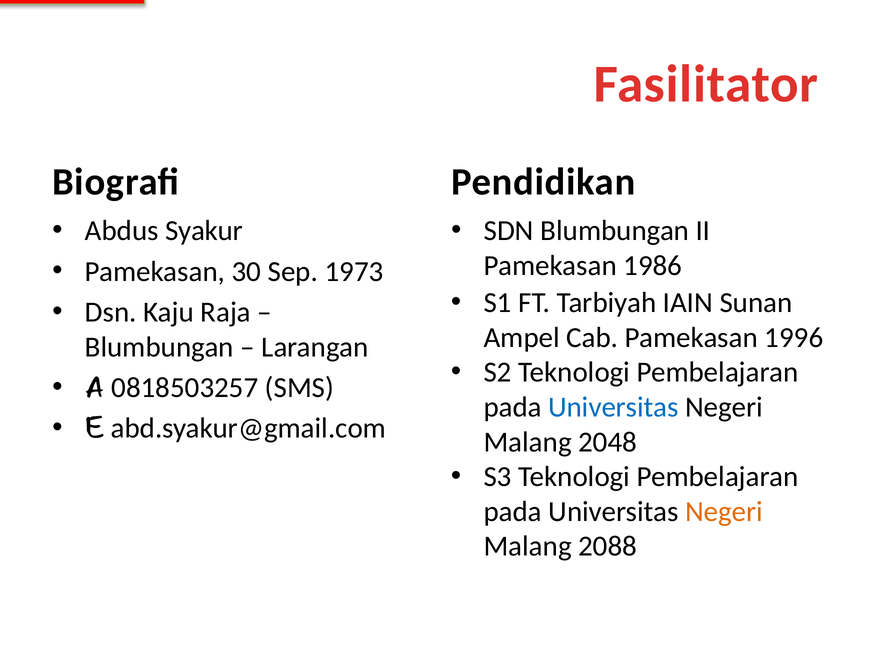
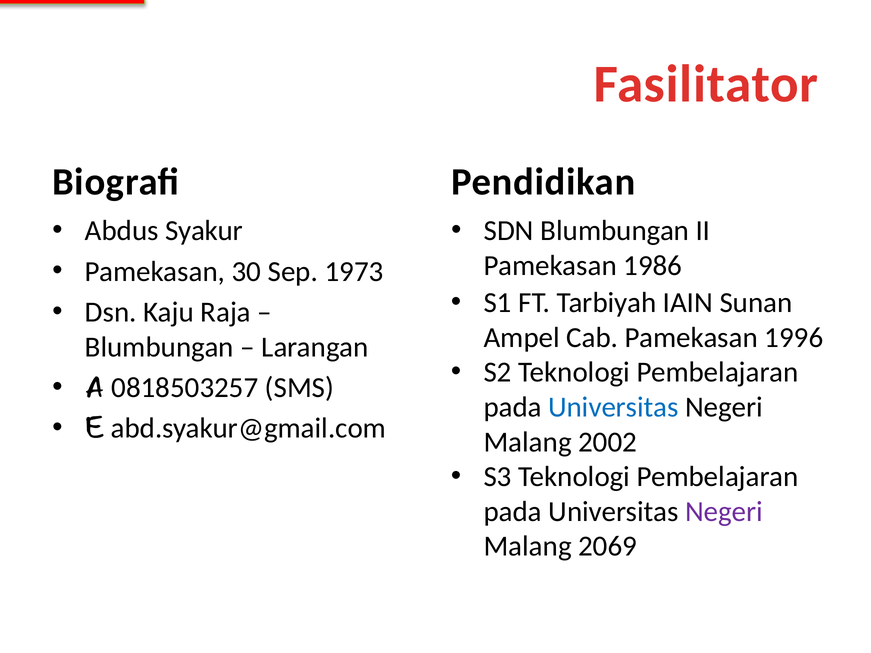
2048: 2048 -> 2002
Negeri at (724, 512) colour: orange -> purple
2088: 2088 -> 2069
